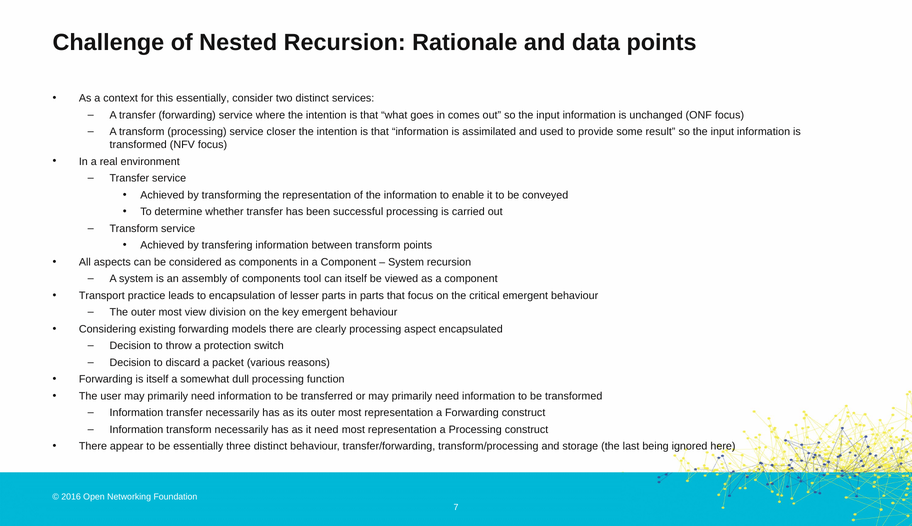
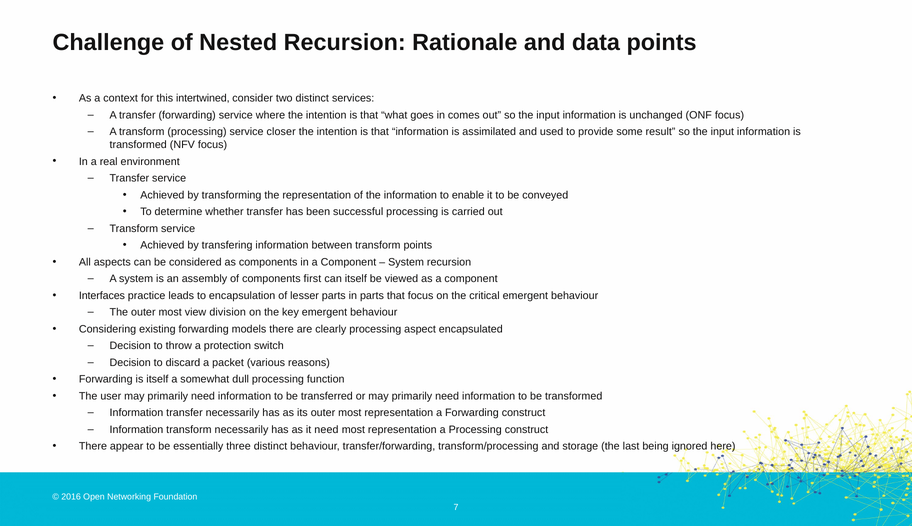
this essentially: essentially -> intertwined
tool: tool -> first
Transport: Transport -> Interfaces
